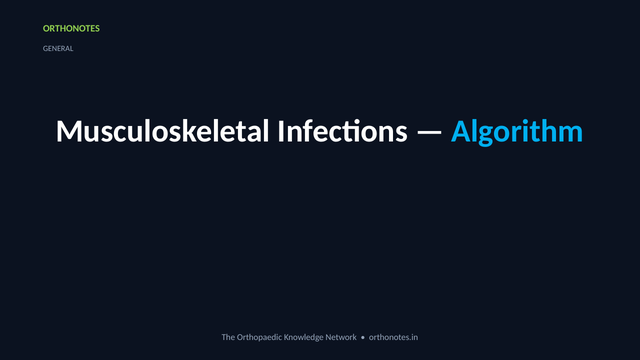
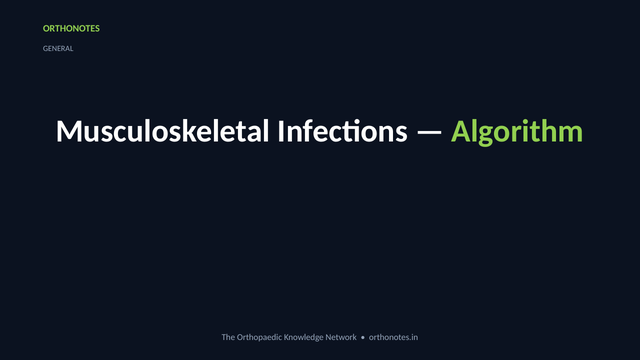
Algorithm colour: light blue -> light green
